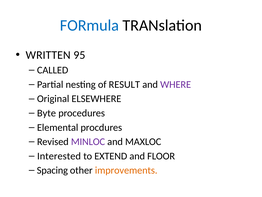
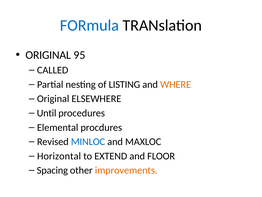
WRITTEN at (48, 55): WRITTEN -> ORIGINAL
RESULT: RESULT -> LISTING
WHERE colour: purple -> orange
Byte: Byte -> Until
MINLOC colour: purple -> blue
Interested: Interested -> Horizontal
